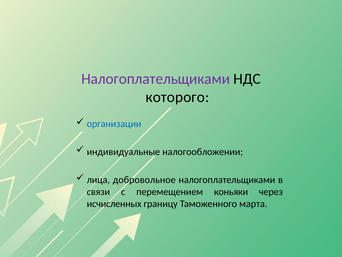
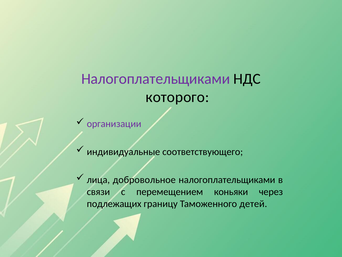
организации colour: blue -> purple
налогообложении: налогообложении -> соответствующего
исчисленных: исчисленных -> подлежащих
марта: марта -> детей
